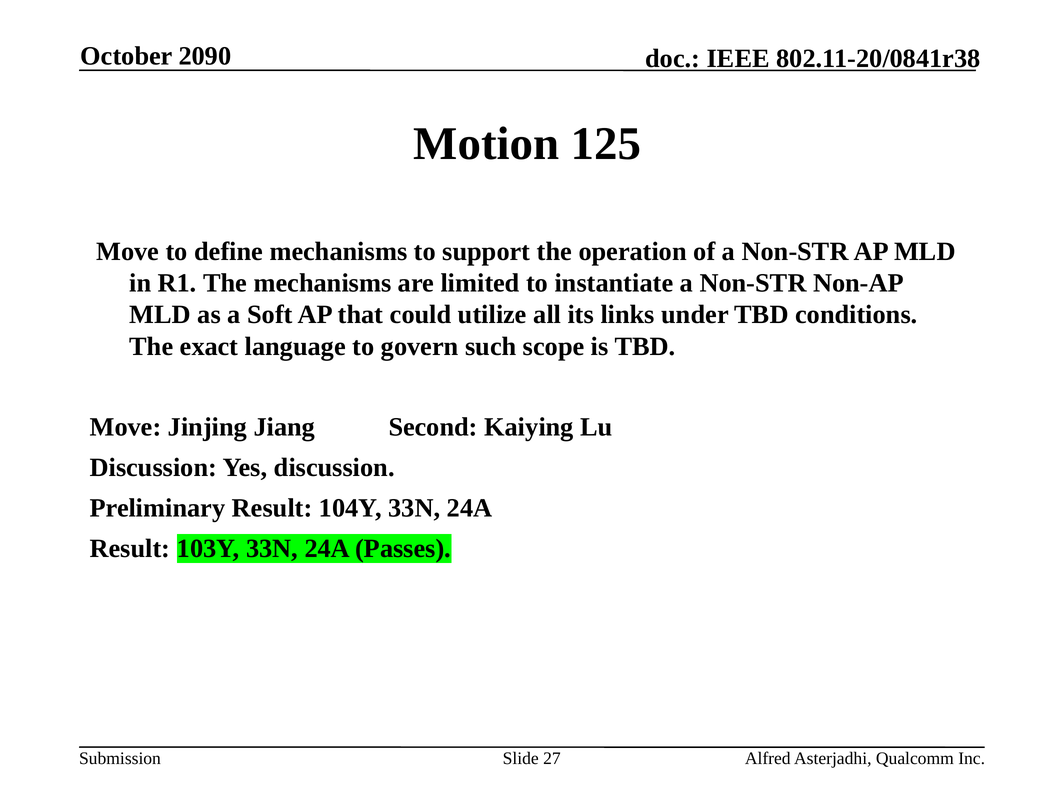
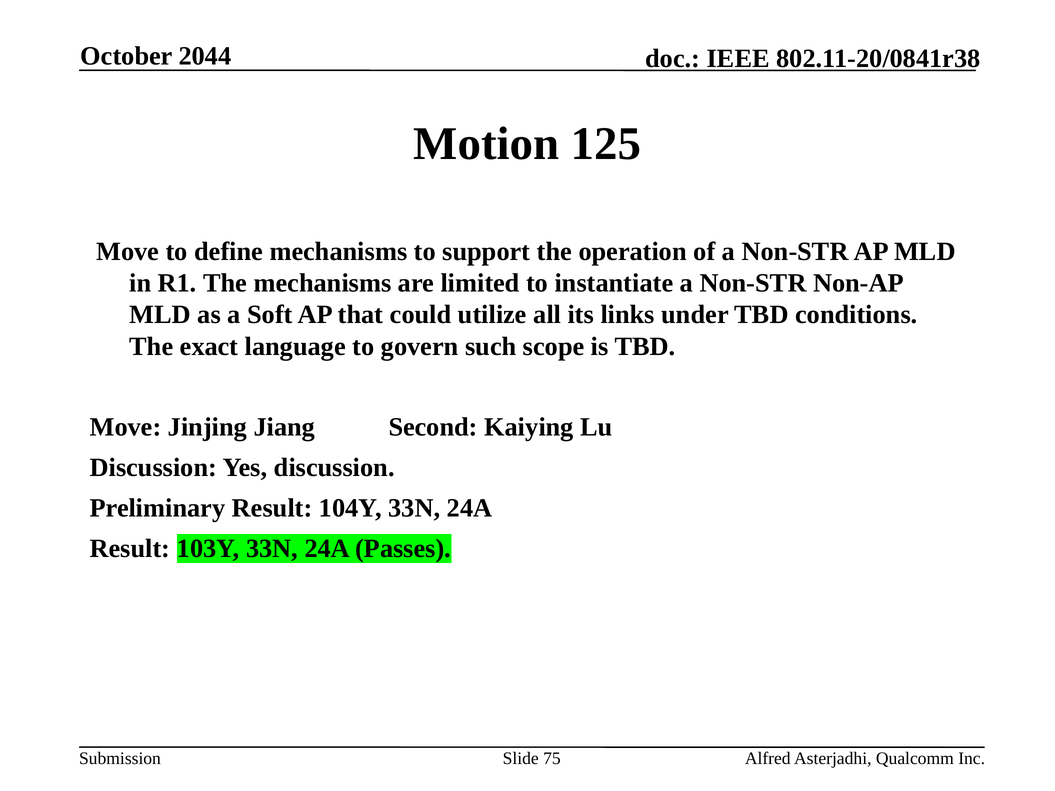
2090: 2090 -> 2044
27: 27 -> 75
